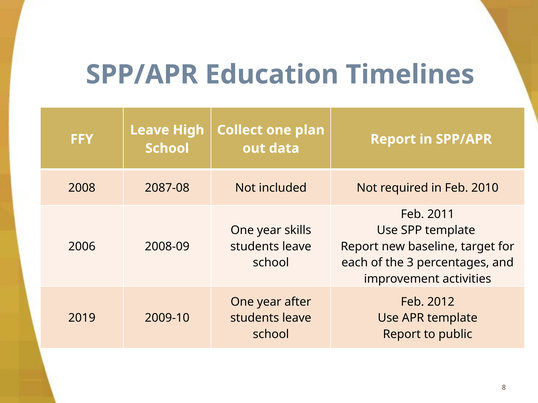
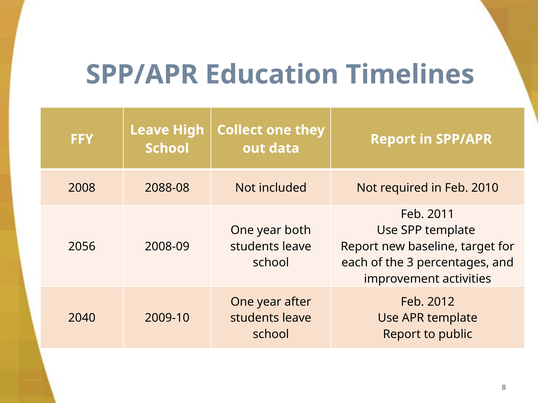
plan: plan -> they
2087-08: 2087-08 -> 2088-08
skills: skills -> both
2006: 2006 -> 2056
2019: 2019 -> 2040
